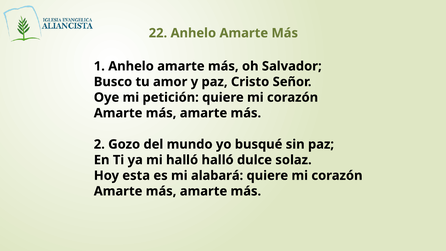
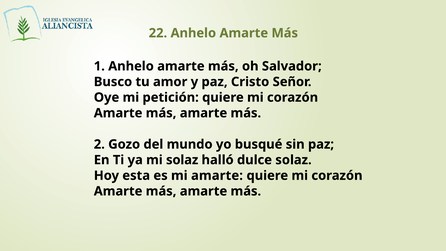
mi halló: halló -> solaz
mi alabará: alabará -> amarte
